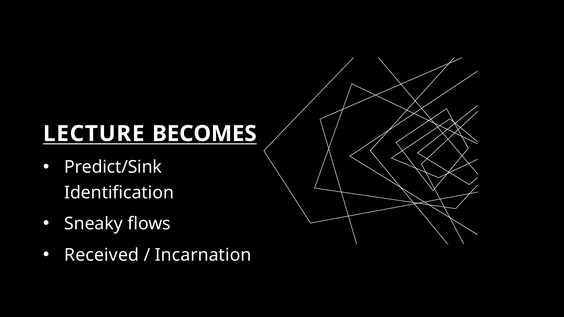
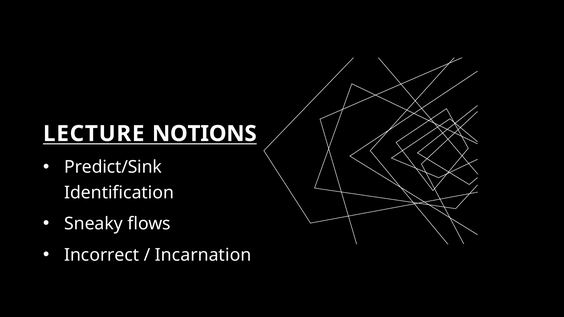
BECOMES: BECOMES -> NOTIONS
Received: Received -> Incorrect
